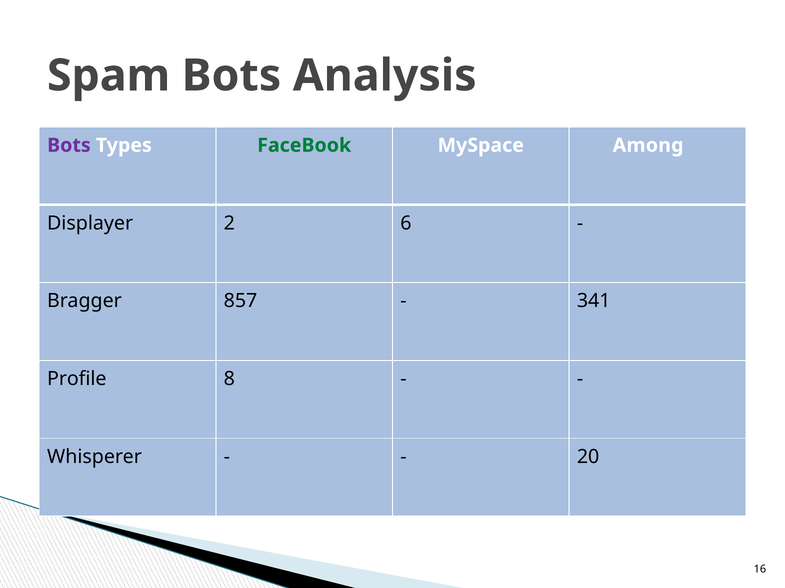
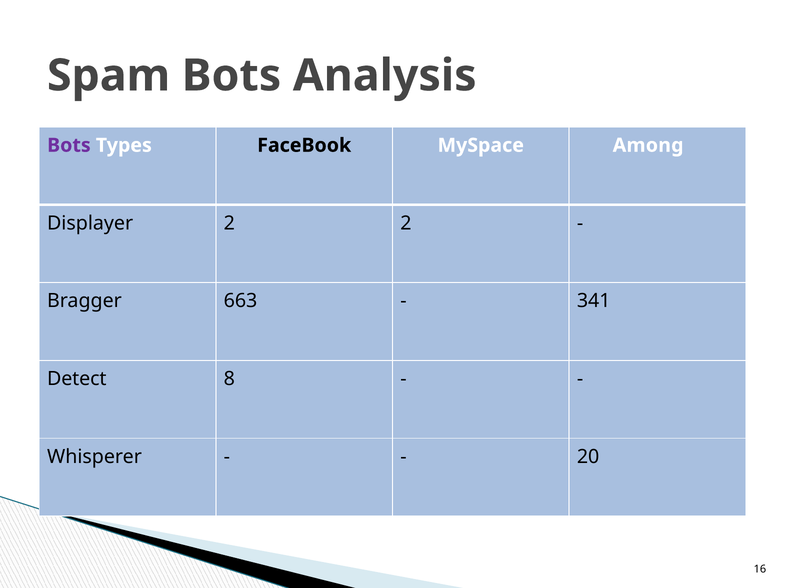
FaceBook colour: green -> black
2 6: 6 -> 2
857: 857 -> 663
Profile: Profile -> Detect
